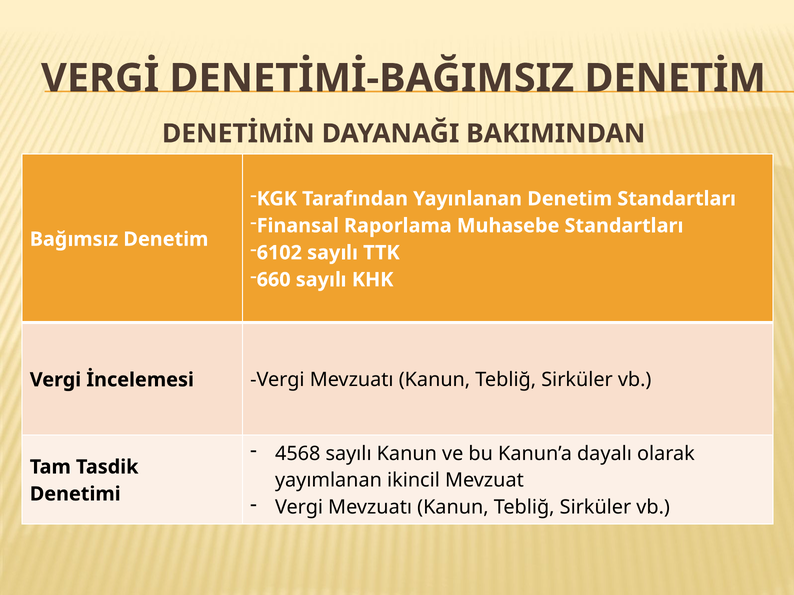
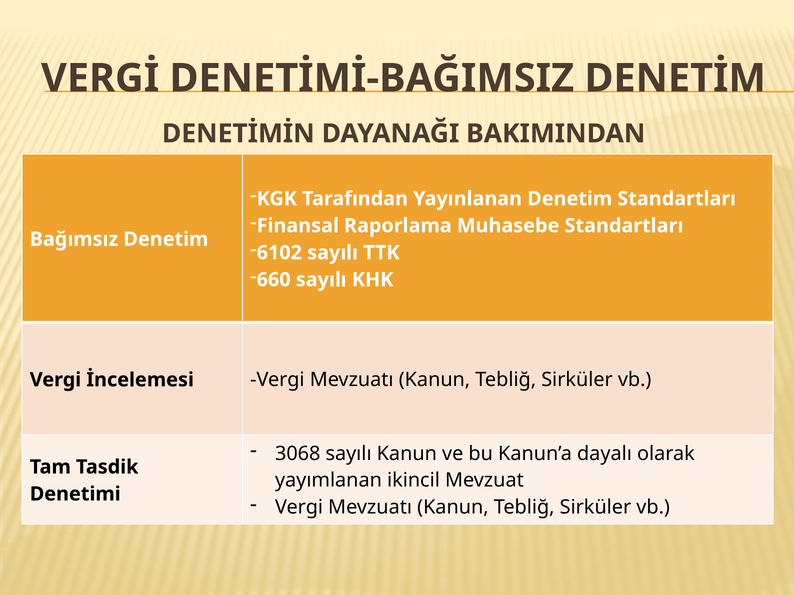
4568: 4568 -> 3068
